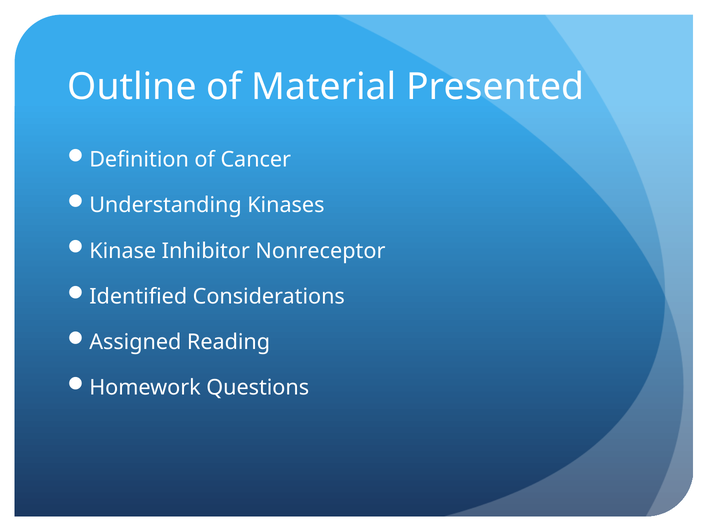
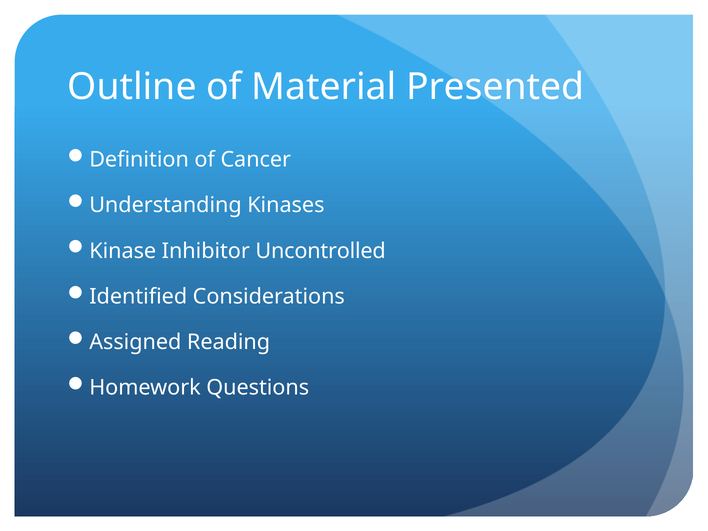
Nonreceptor: Nonreceptor -> Uncontrolled
